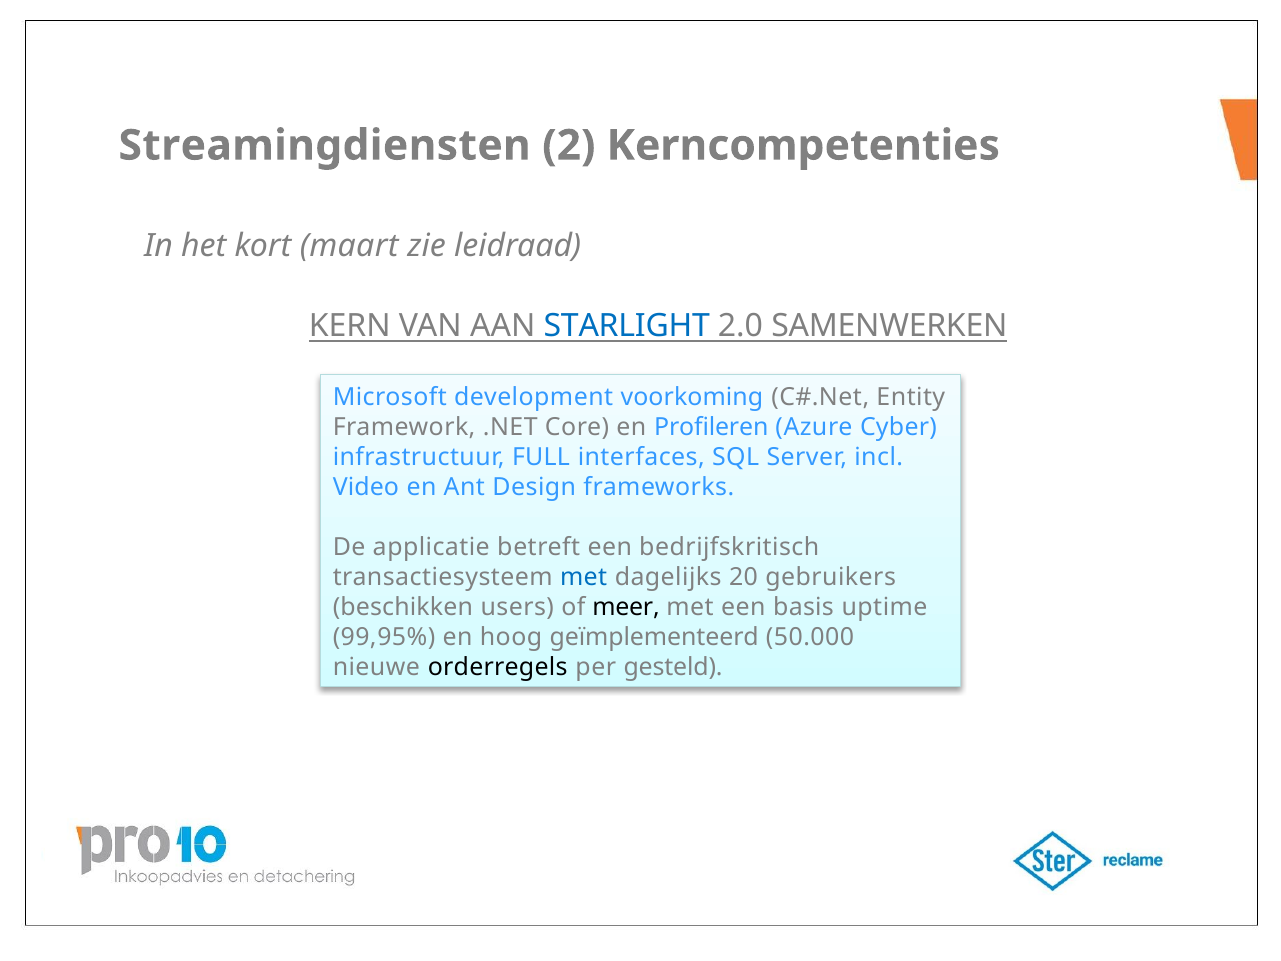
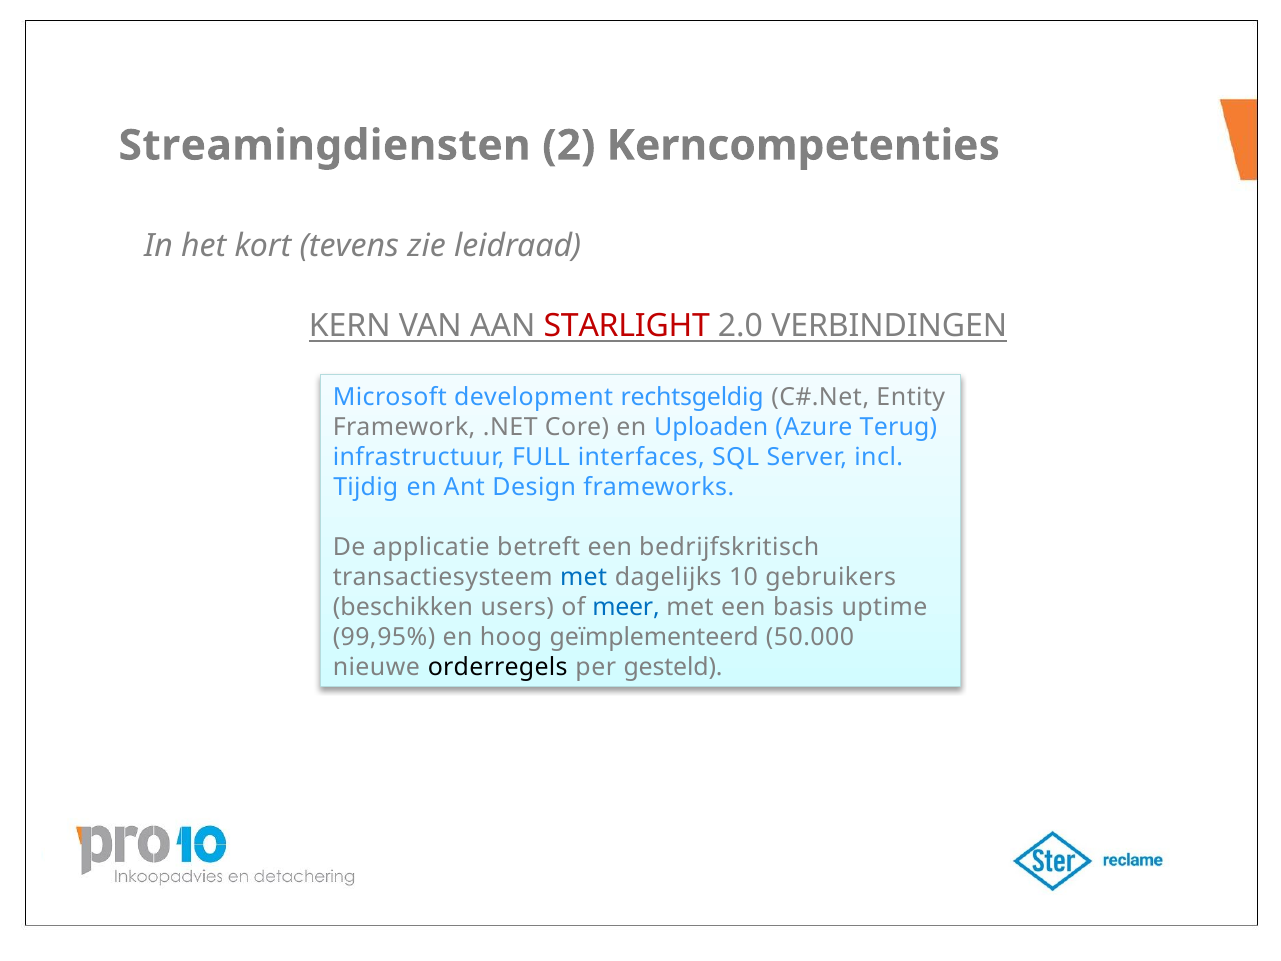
maart: maart -> tevens
STARLIGHT colour: blue -> red
SAMENWERKEN: SAMENWERKEN -> VERBINDINGEN
voorkoming: voorkoming -> rechtsgeldig
Profileren: Profileren -> Uploaden
Cyber: Cyber -> Terug
Video: Video -> Tijdig
20: 20 -> 10
meer colour: black -> blue
